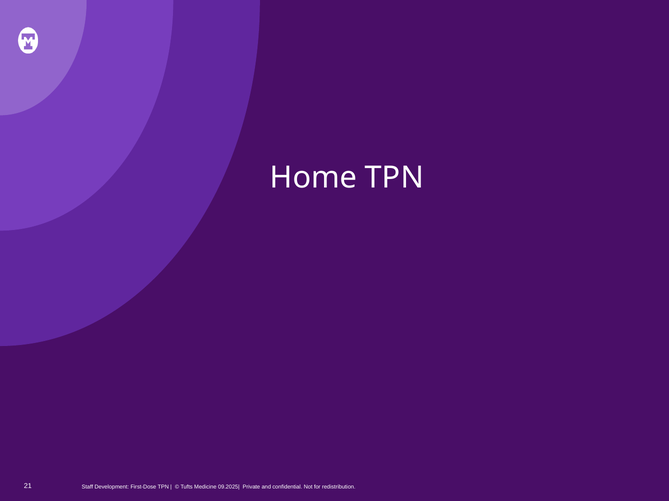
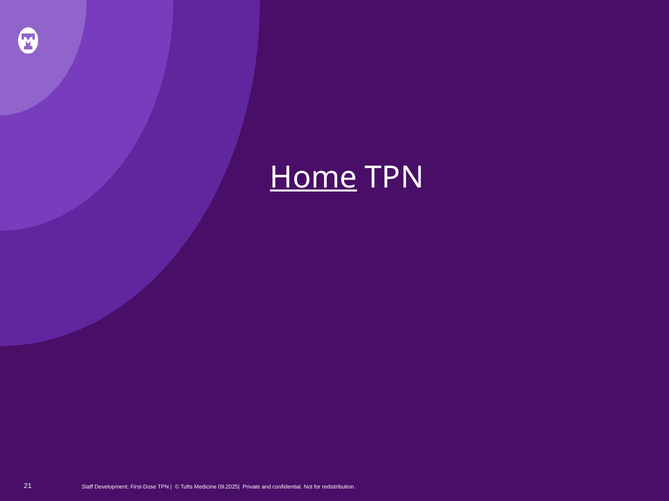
Home underline: none -> present
